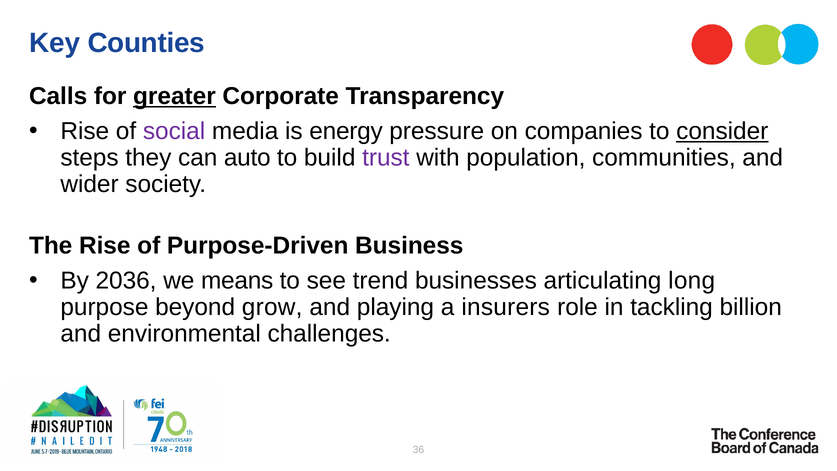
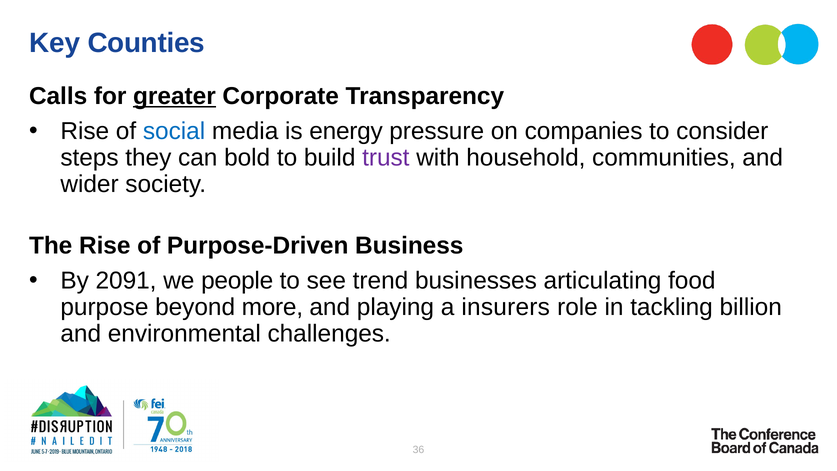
social colour: purple -> blue
consider underline: present -> none
auto: auto -> bold
population: population -> household
2036: 2036 -> 2091
means: means -> people
long: long -> food
grow: grow -> more
